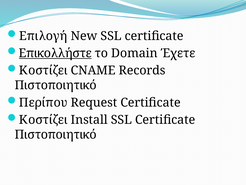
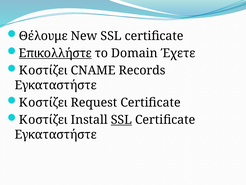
Επιλογή: Επιλογή -> Θέλουμε
Πιστοποιητικό at (56, 85): Πιστοποιητικό -> Εγκαταστήστε
Περίπου at (43, 102): Περίπου -> Κοστίζει
SSL at (121, 119) underline: none -> present
Πιστοποιητικό at (56, 134): Πιστοποιητικό -> Εγκαταστήστε
